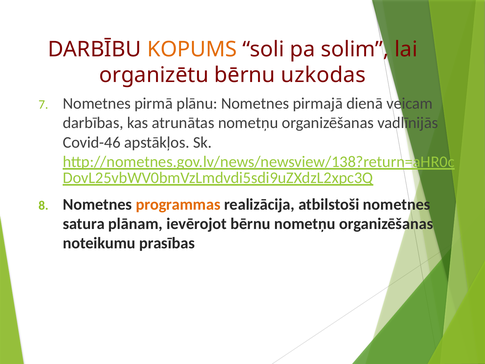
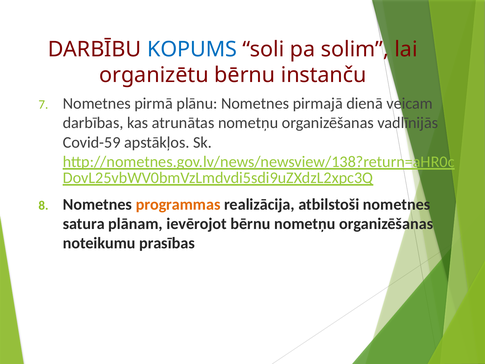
KOPUMS colour: orange -> blue
uzkodas: uzkodas -> instanču
Covid-46: Covid-46 -> Covid-59
